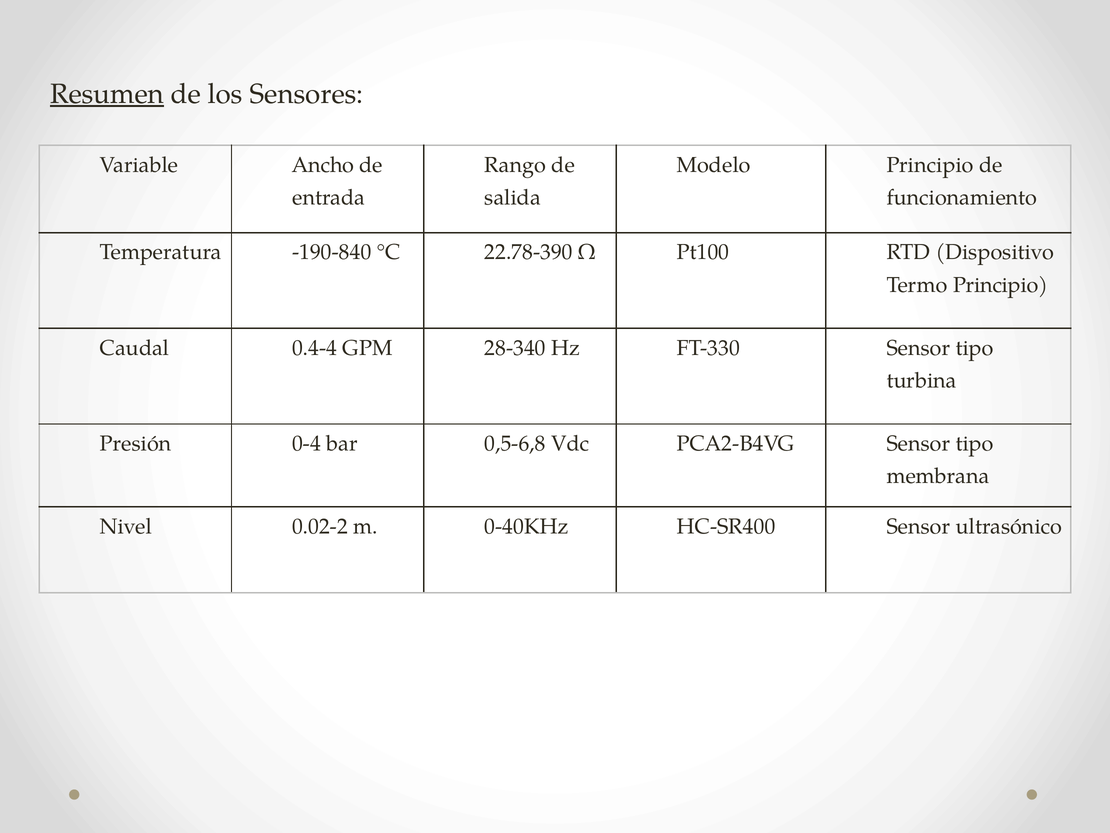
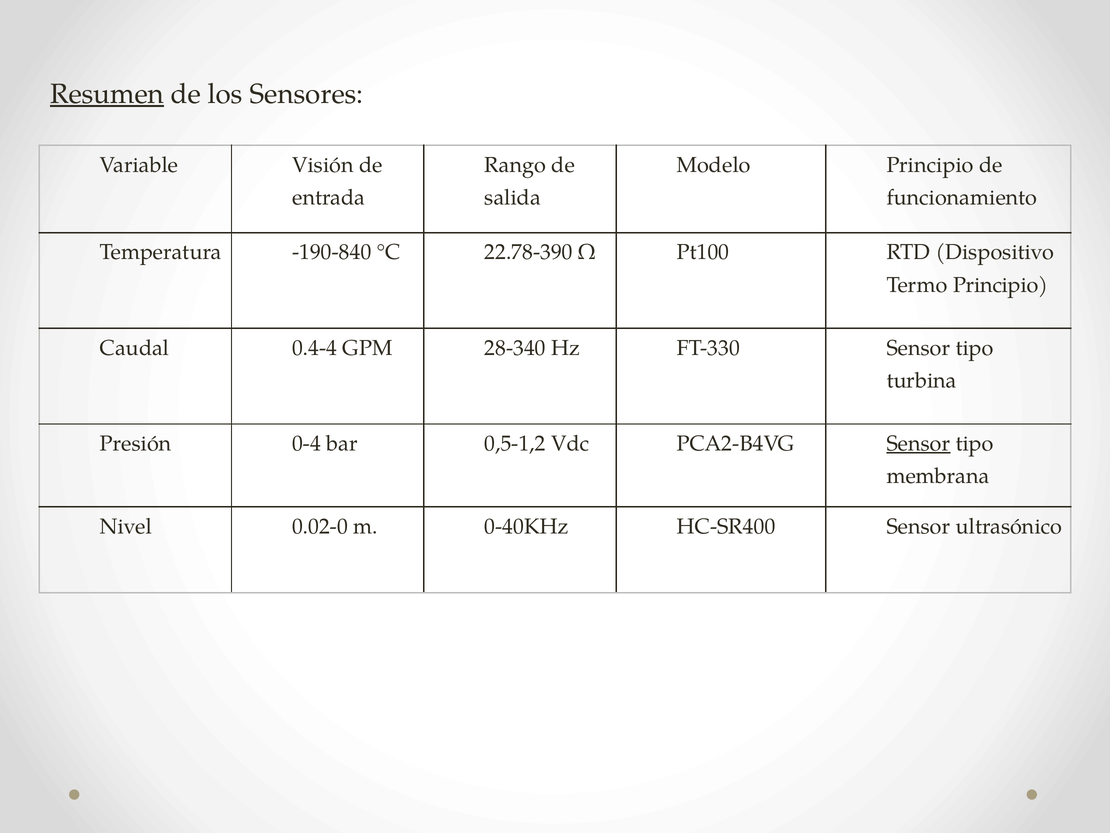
Ancho: Ancho -> Visión
0,5-6,8: 0,5-6,8 -> 0,5-1,2
Sensor at (918, 443) underline: none -> present
0.02-2: 0.02-2 -> 0.02-0
